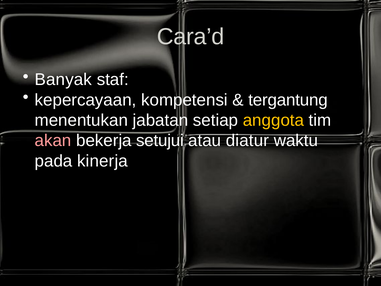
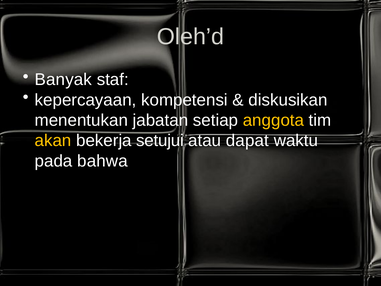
Cara’d: Cara’d -> Oleh’d
tergantung: tergantung -> diskusikan
akan colour: pink -> yellow
diatur: diatur -> dapat
kinerja: kinerja -> bahwa
